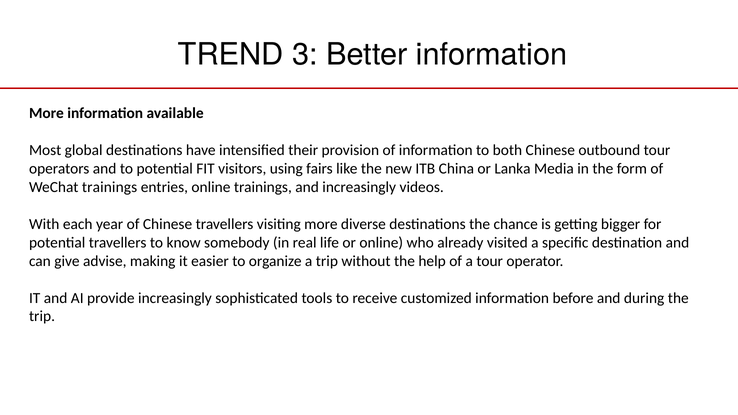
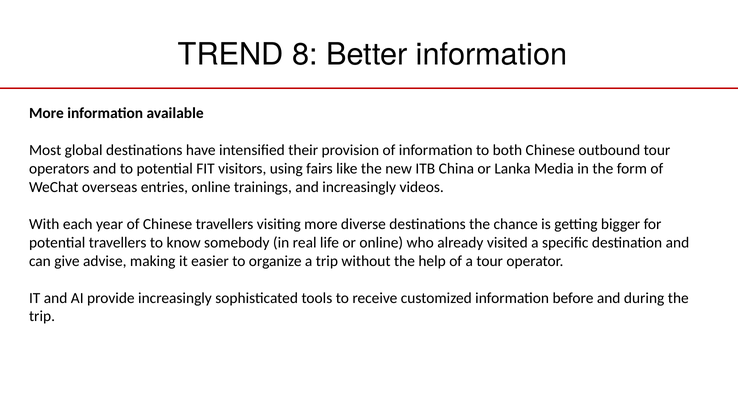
3: 3 -> 8
WeChat trainings: trainings -> overseas
